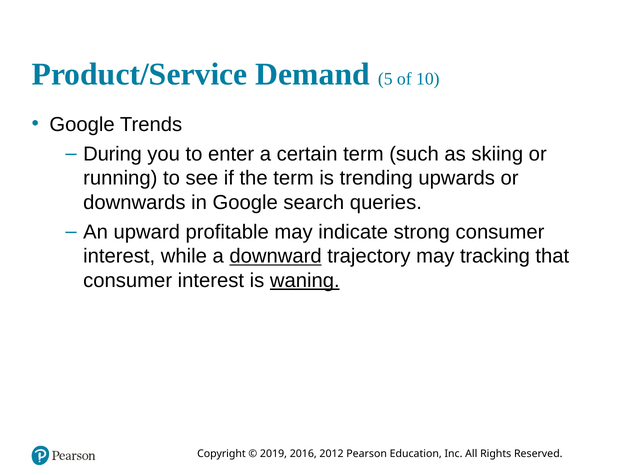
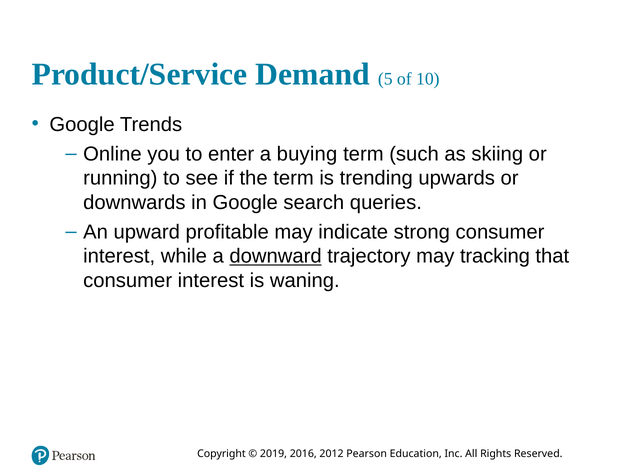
During: During -> Online
certain: certain -> buying
waning underline: present -> none
